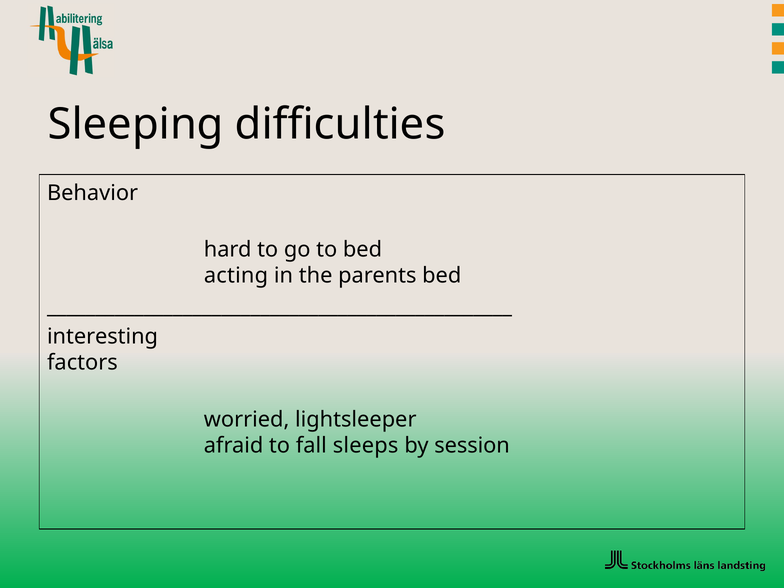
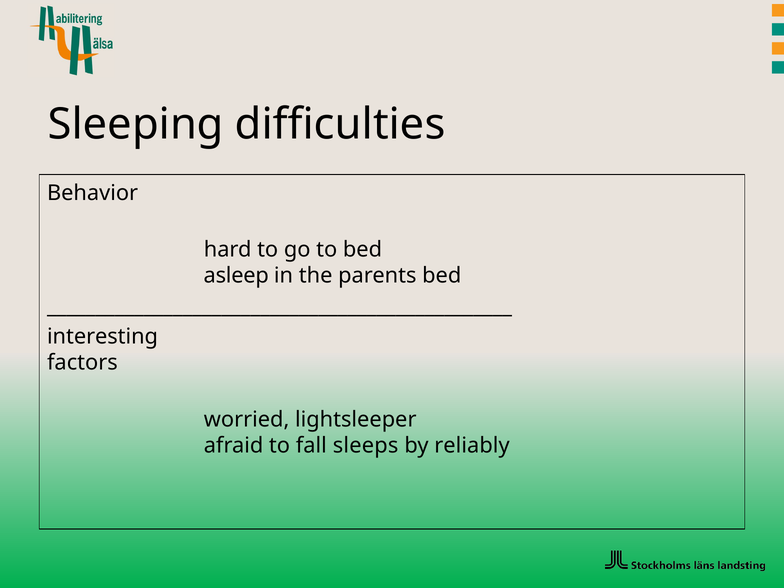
acting: acting -> asleep
session: session -> reliably
